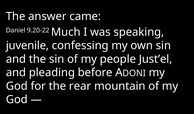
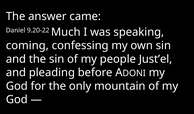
juvenile: juvenile -> coming
rear: rear -> only
